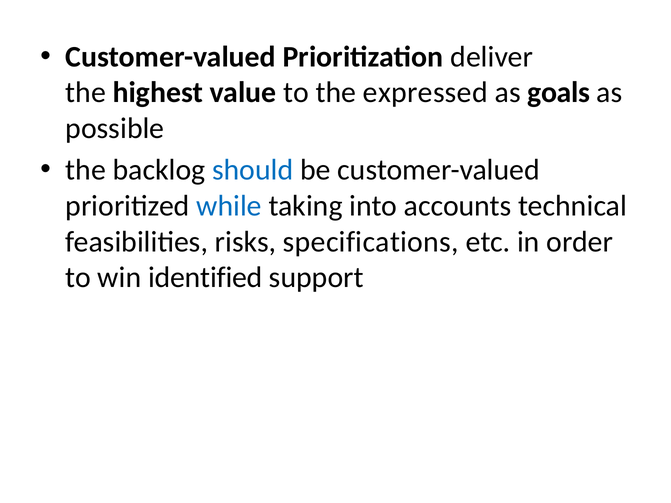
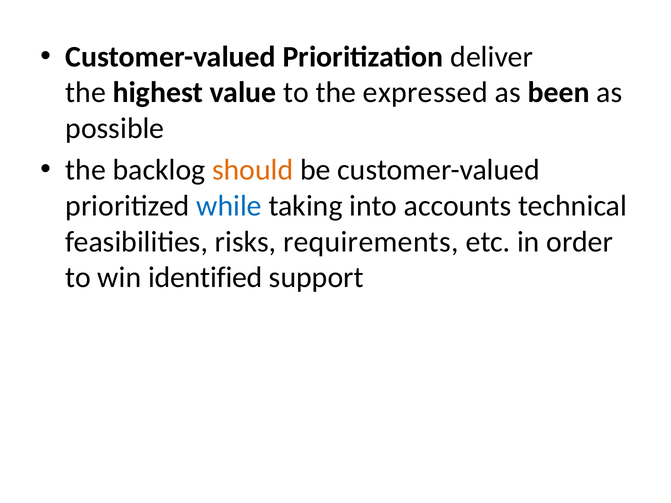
goals: goals -> been
should colour: blue -> orange
specifications: specifications -> requirements
